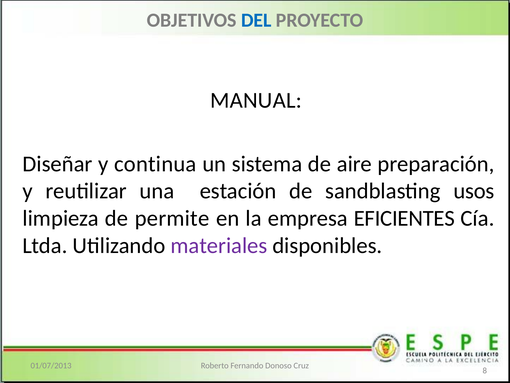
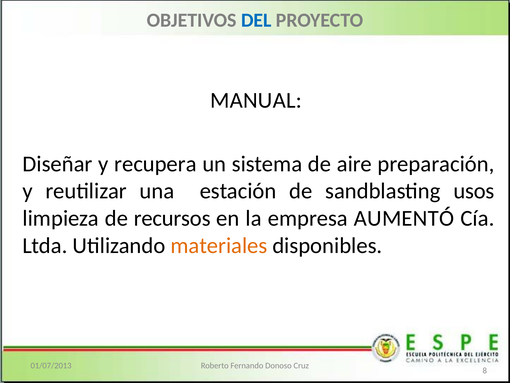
continua: continua -> recupera
permite: permite -> recursos
EFICIENTES: EFICIENTES -> AUMENTÓ
materiales colour: purple -> orange
